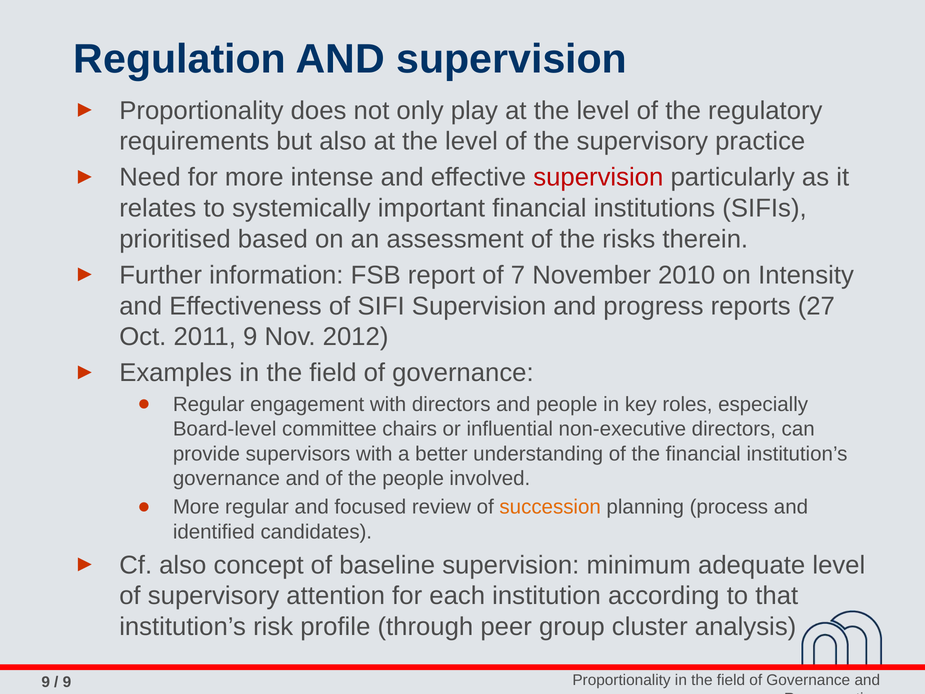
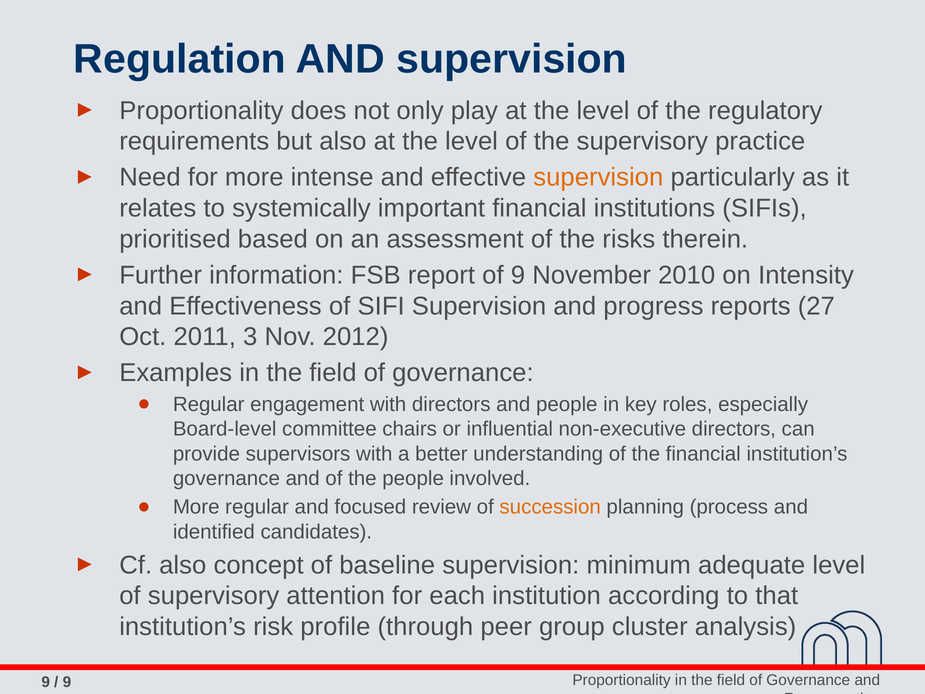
supervision at (598, 177) colour: red -> orange
of 7: 7 -> 9
2011 9: 9 -> 3
